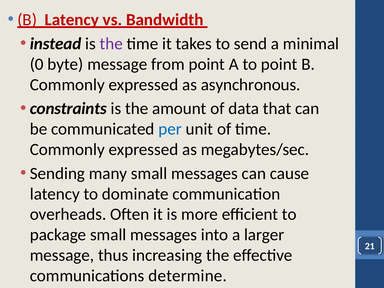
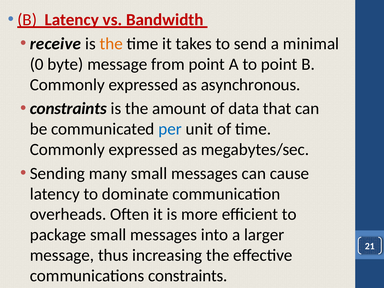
instead: instead -> receive
the at (111, 44) colour: purple -> orange
communications determine: determine -> constraints
